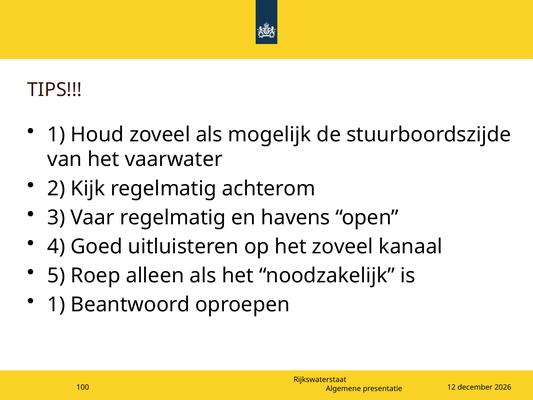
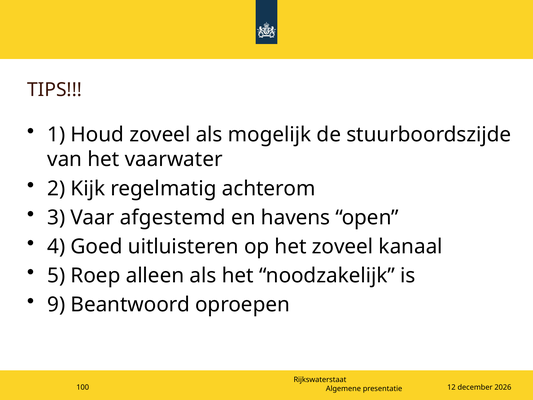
Vaar regelmatig: regelmatig -> afgestemd
1 at (56, 305): 1 -> 9
